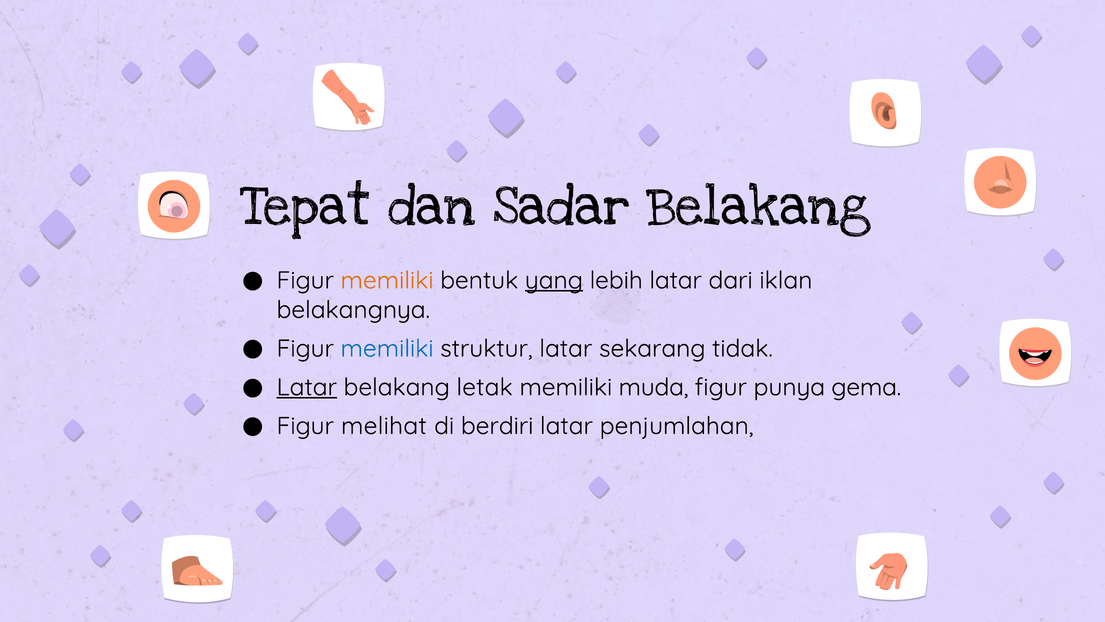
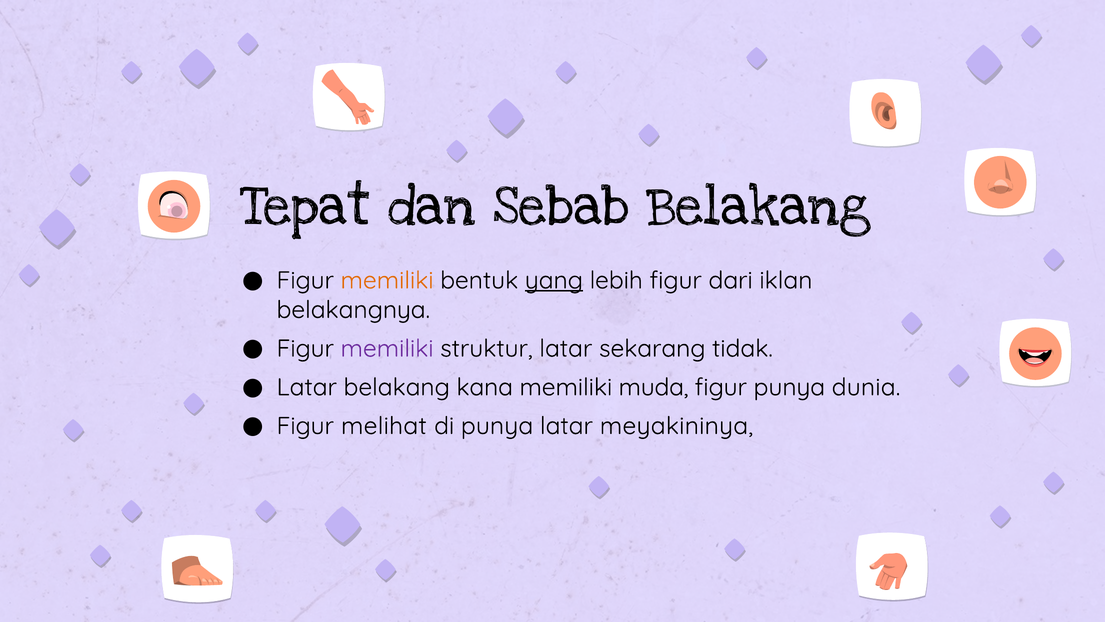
Sadar: Sadar -> Sebab
lebih latar: latar -> figur
memiliki at (387, 348) colour: blue -> purple
Latar at (307, 387) underline: present -> none
letak: letak -> kana
gema: gema -> dunia
di berdiri: berdiri -> punya
penjumlahan: penjumlahan -> meyakininya
